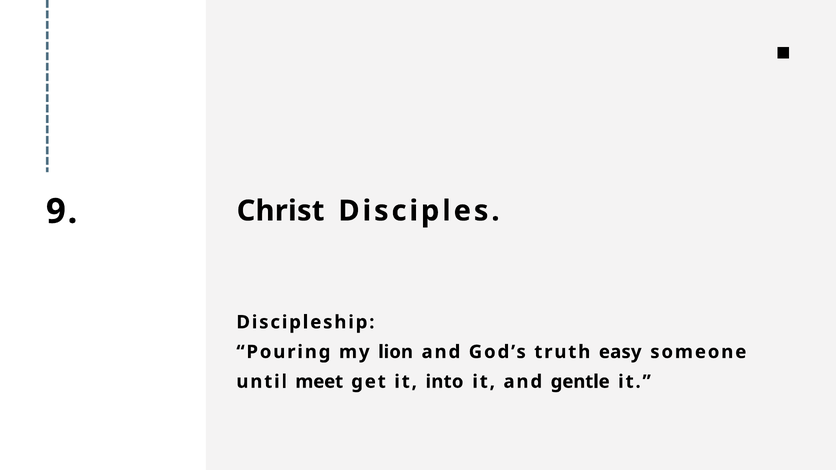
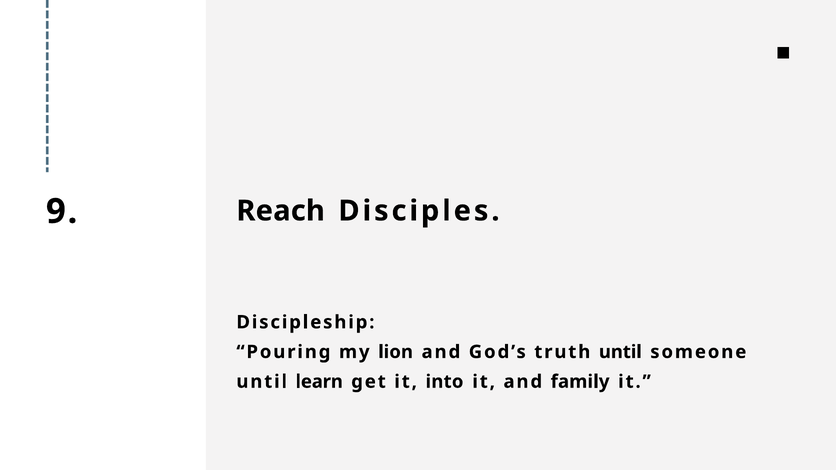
Christ: Christ -> Reach
truth easy: easy -> until
meet: meet -> learn
gentle: gentle -> family
